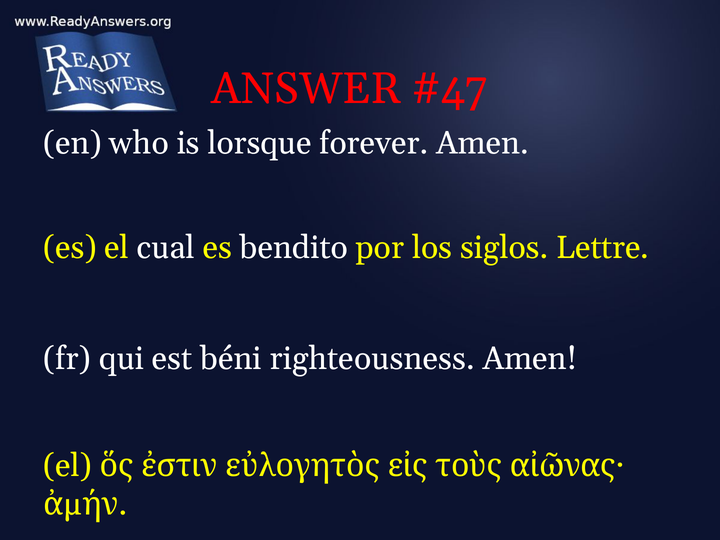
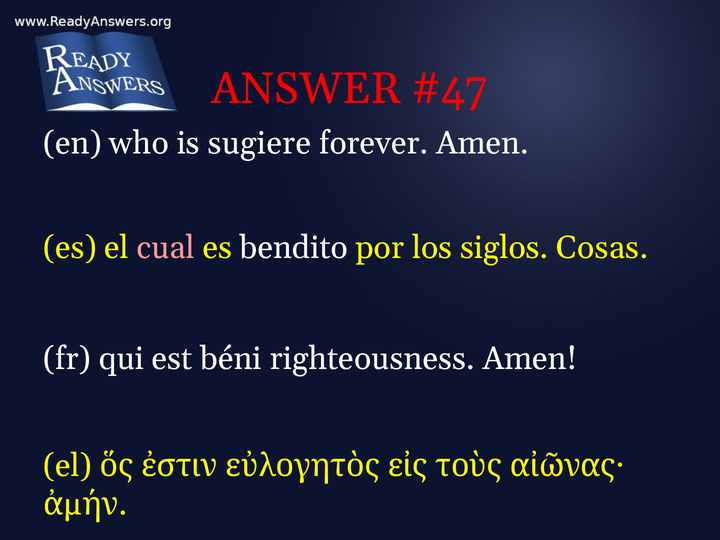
lorsque: lorsque -> sugiere
cual colour: white -> pink
Lettre: Lettre -> Cosas
